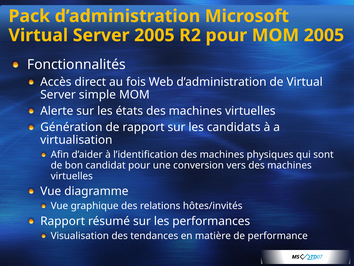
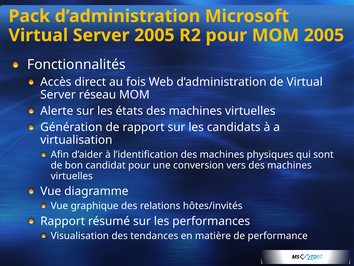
simple: simple -> réseau
